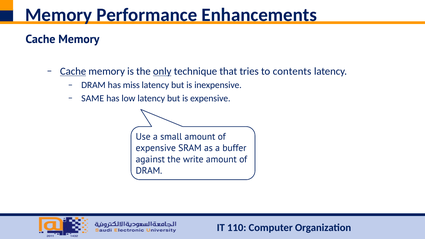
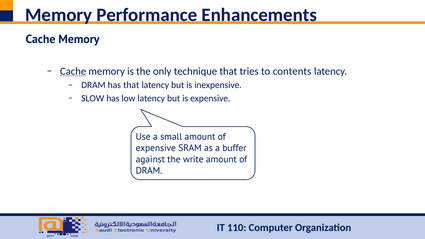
only underline: present -> none
has miss: miss -> that
SAME: SAME -> SLOW
